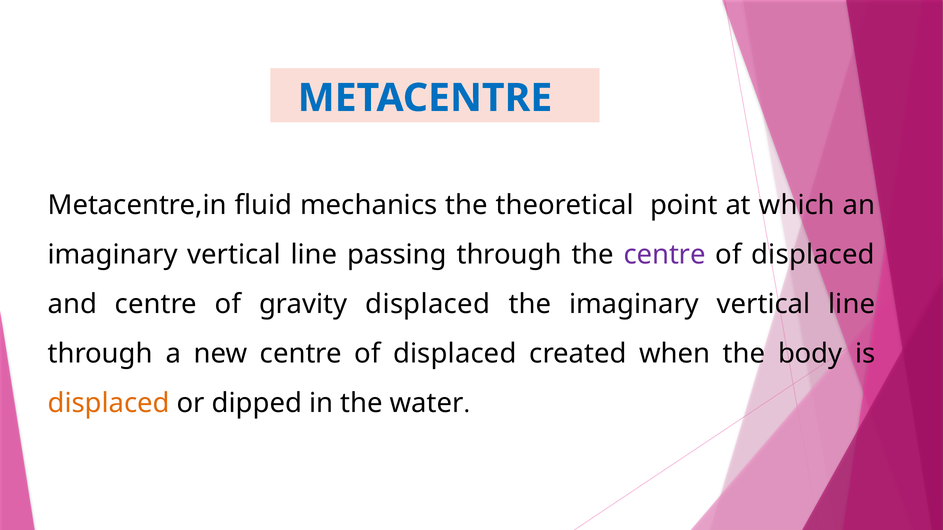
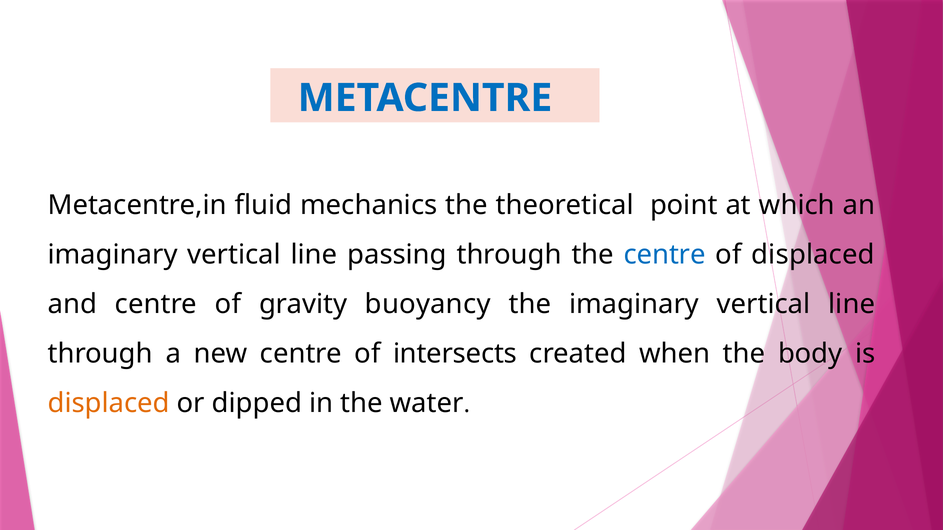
centre at (665, 255) colour: purple -> blue
gravity displaced: displaced -> buoyancy
new centre of displaced: displaced -> intersects
